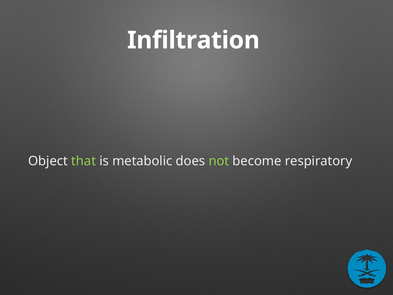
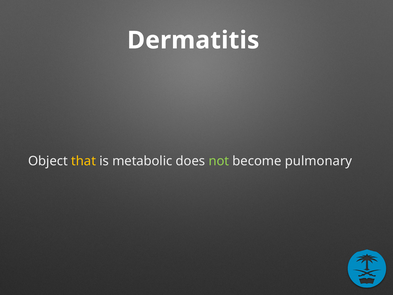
Infiltration: Infiltration -> Dermatitis
that colour: light green -> yellow
respiratory: respiratory -> pulmonary
